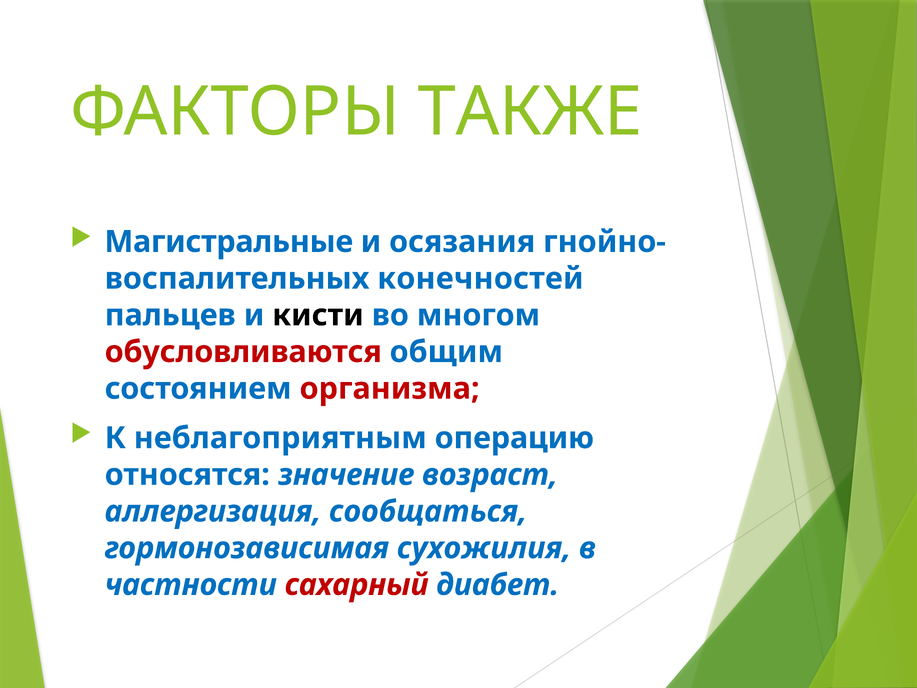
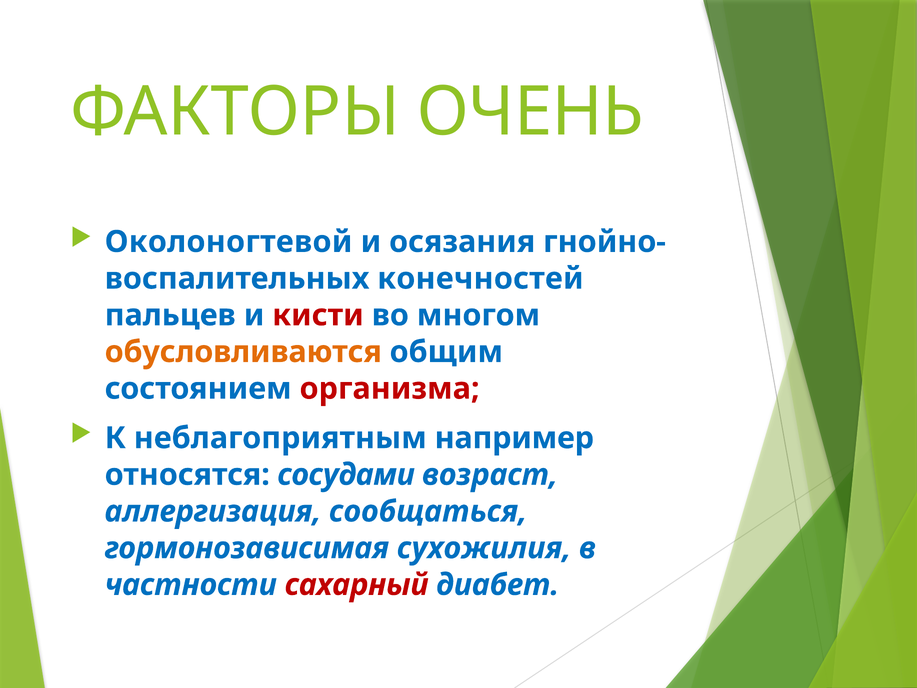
ТАКЖЕ: ТАКЖЕ -> ОЧЕНЬ
Магистральные: Магистральные -> Околоногтевой
кисти colour: black -> red
обусловливаются colour: red -> orange
операцию: операцию -> например
значение: значение -> сосудами
